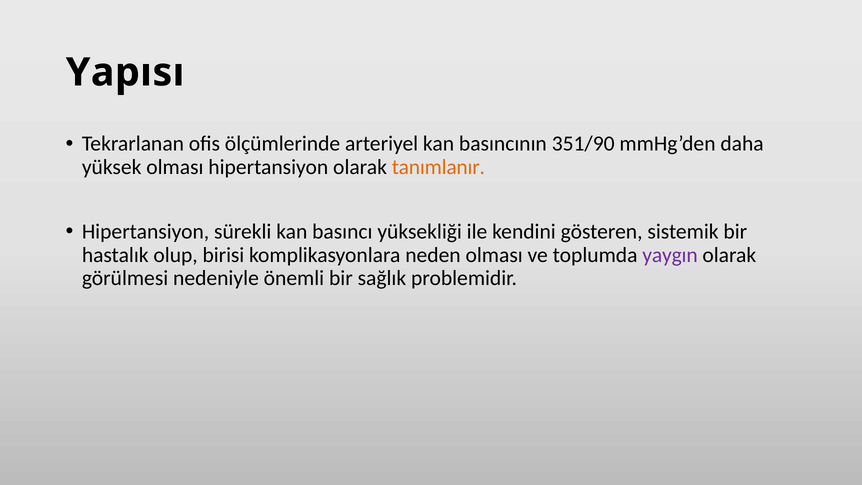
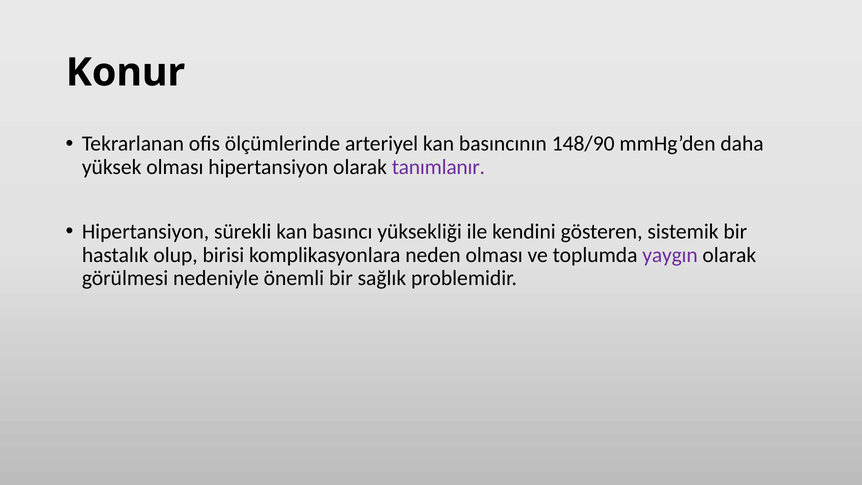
Yapısı: Yapısı -> Konur
351/90: 351/90 -> 148/90
tanımlanır colour: orange -> purple
